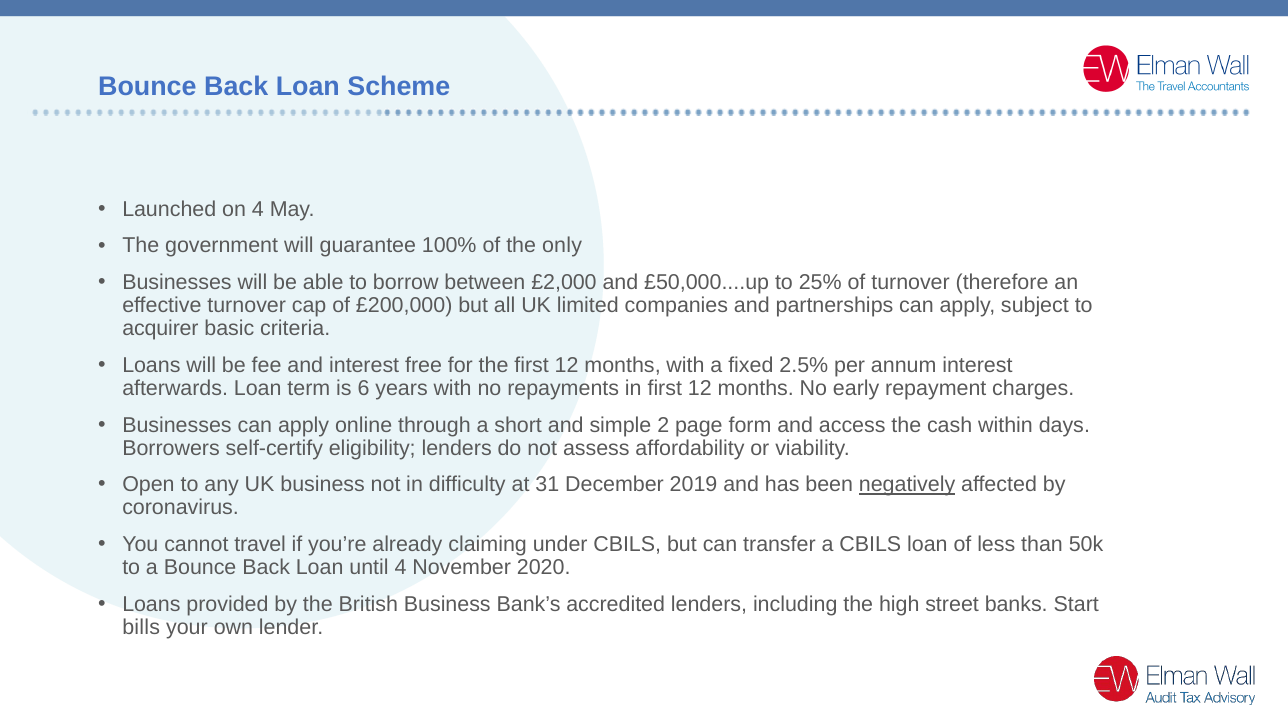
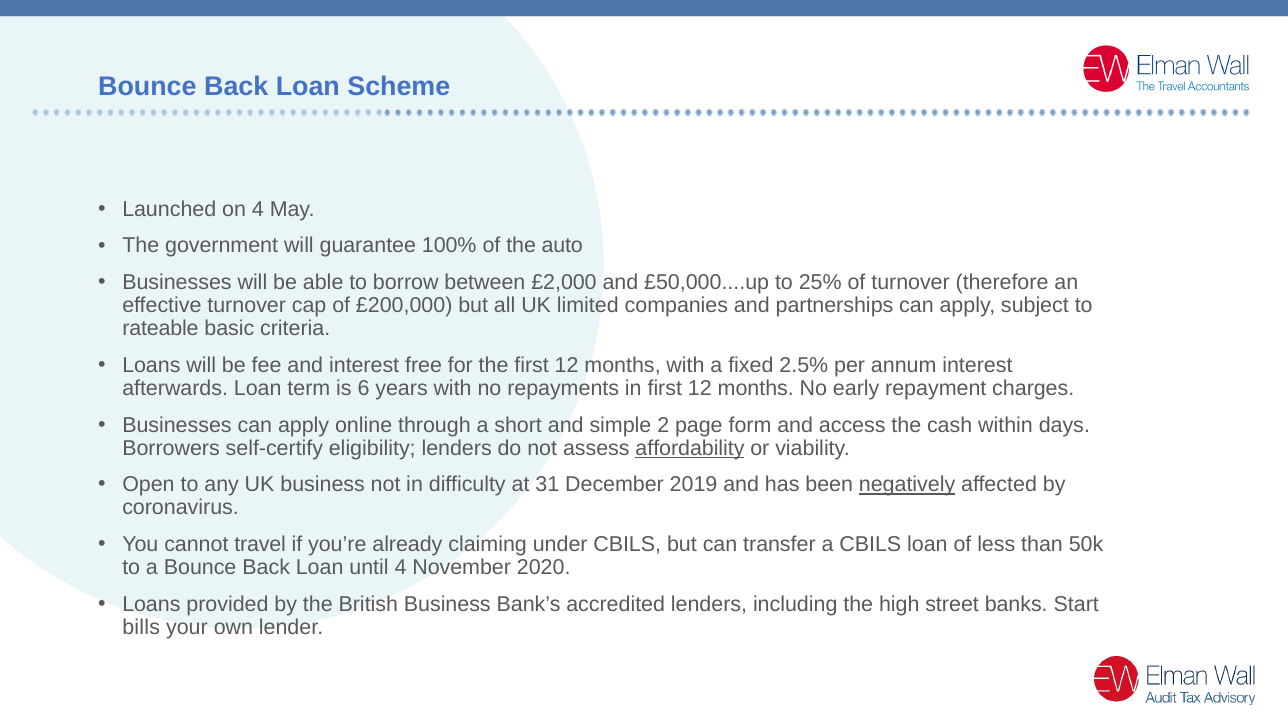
only: only -> auto
acquirer: acquirer -> rateable
affordability underline: none -> present
